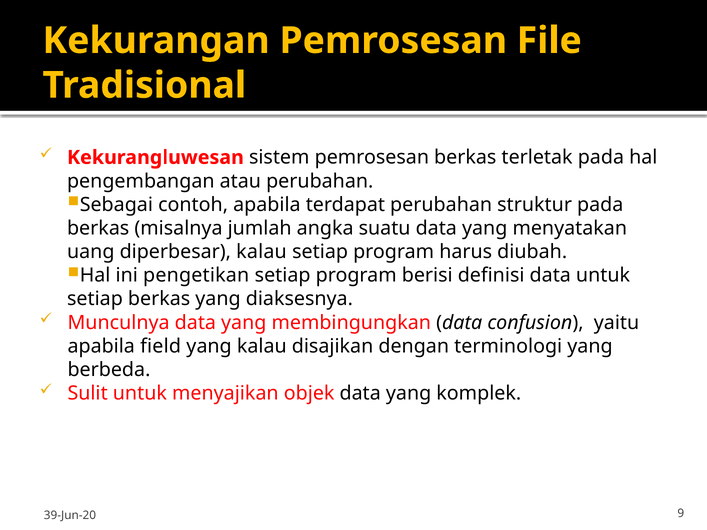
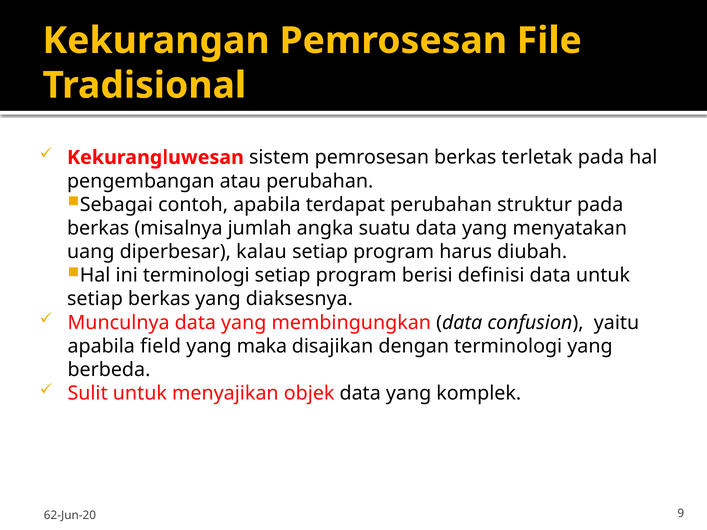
ini pengetikan: pengetikan -> terminologi
yang kalau: kalau -> maka
39-Jun-20: 39-Jun-20 -> 62-Jun-20
